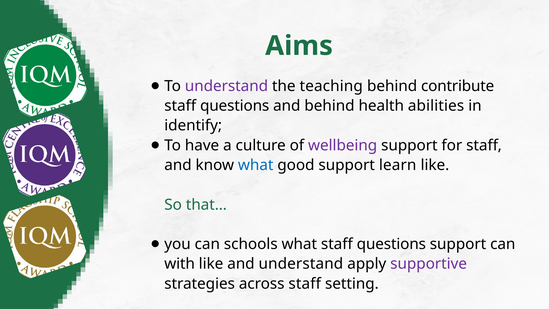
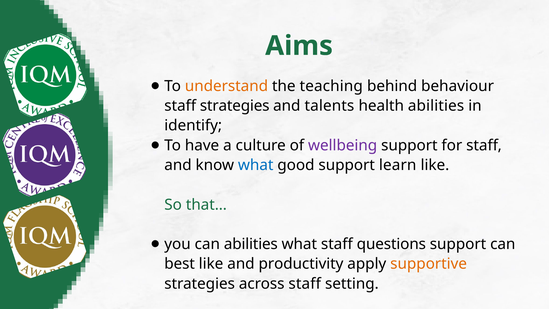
understand at (226, 86) colour: purple -> orange
contribute: contribute -> behaviour
questions at (235, 106): questions -> strategies
and behind: behind -> talents
can schools: schools -> abilities
with: with -> best
and understand: understand -> productivity
supportive colour: purple -> orange
